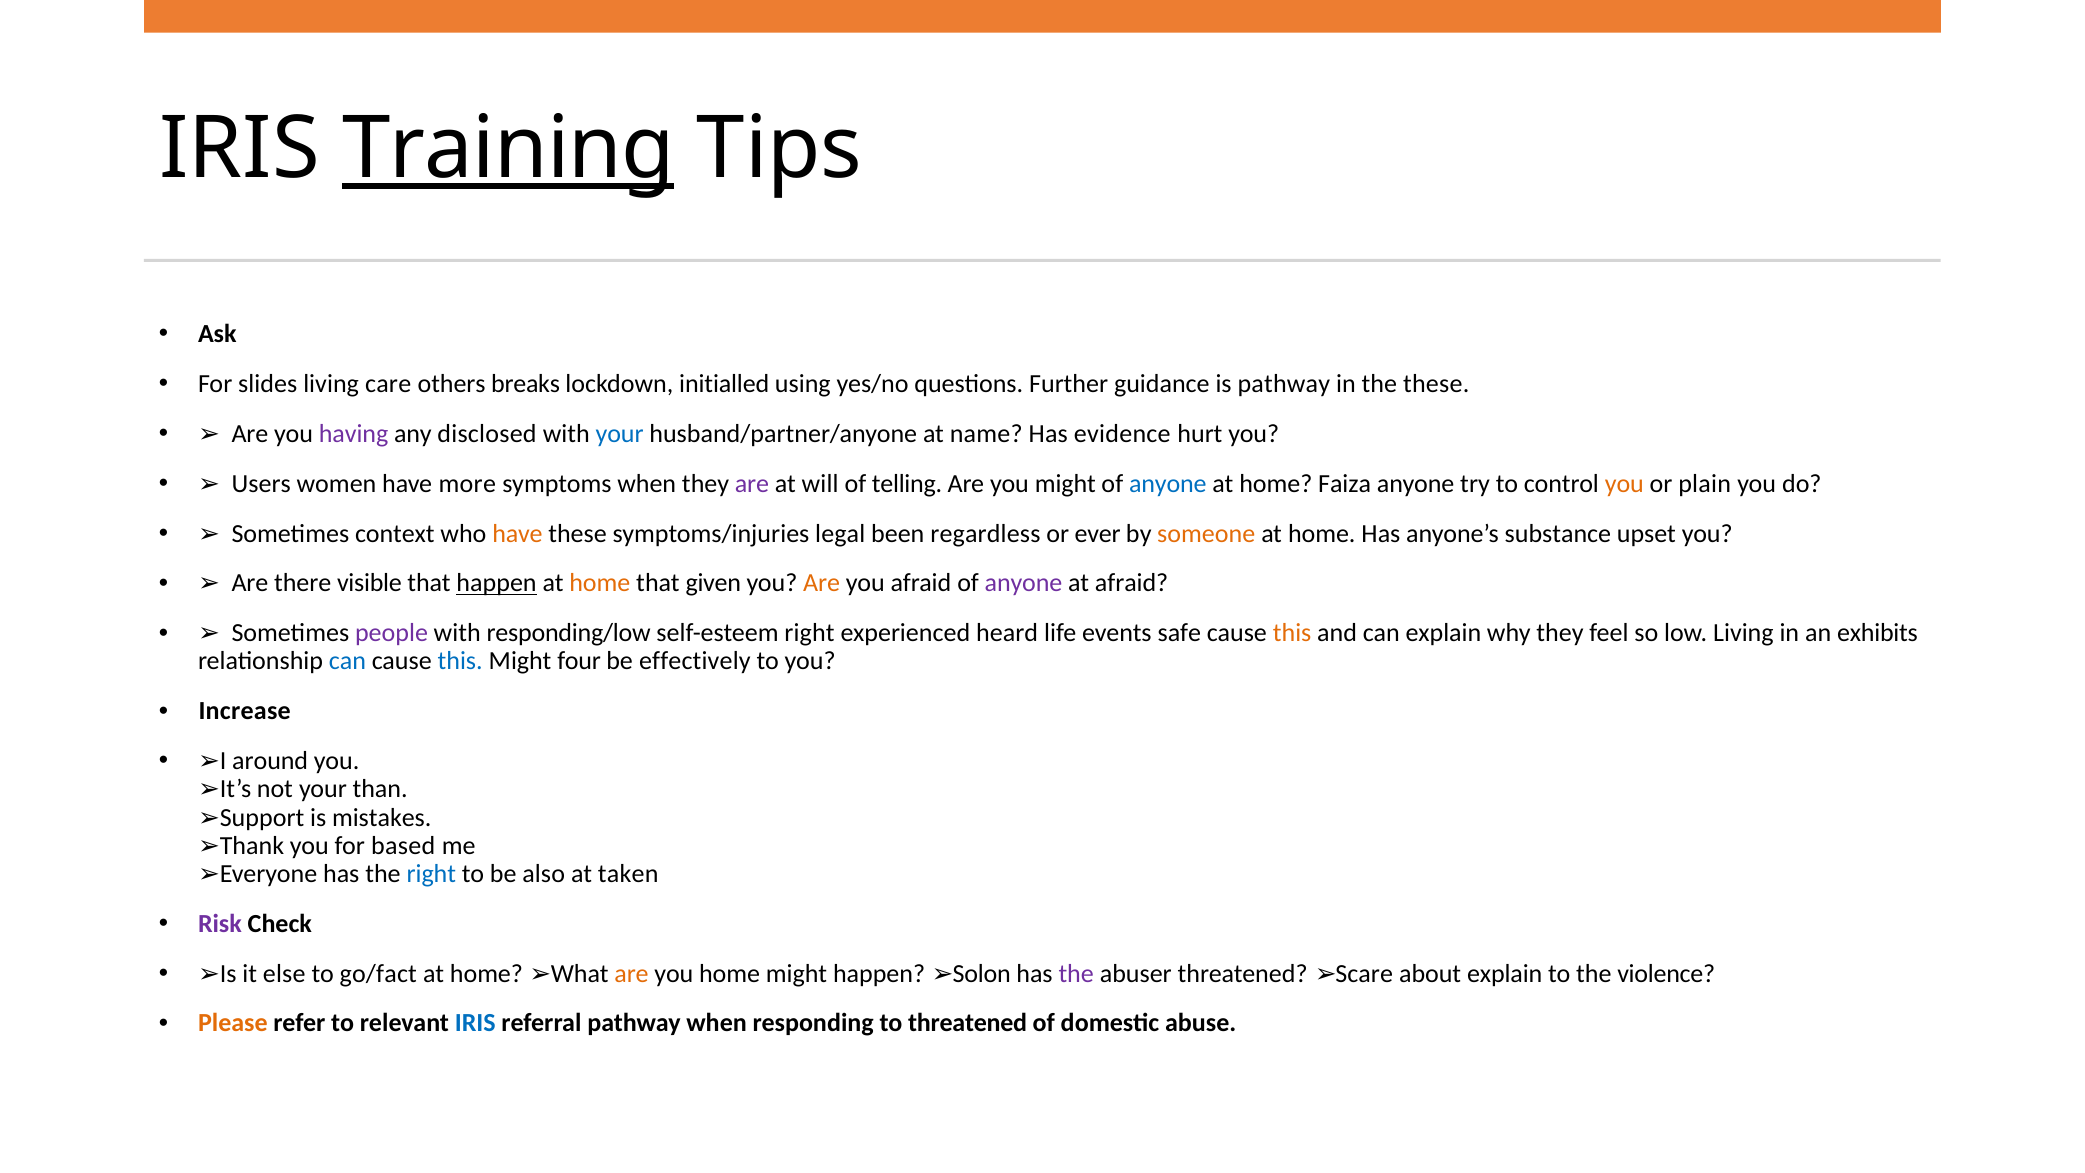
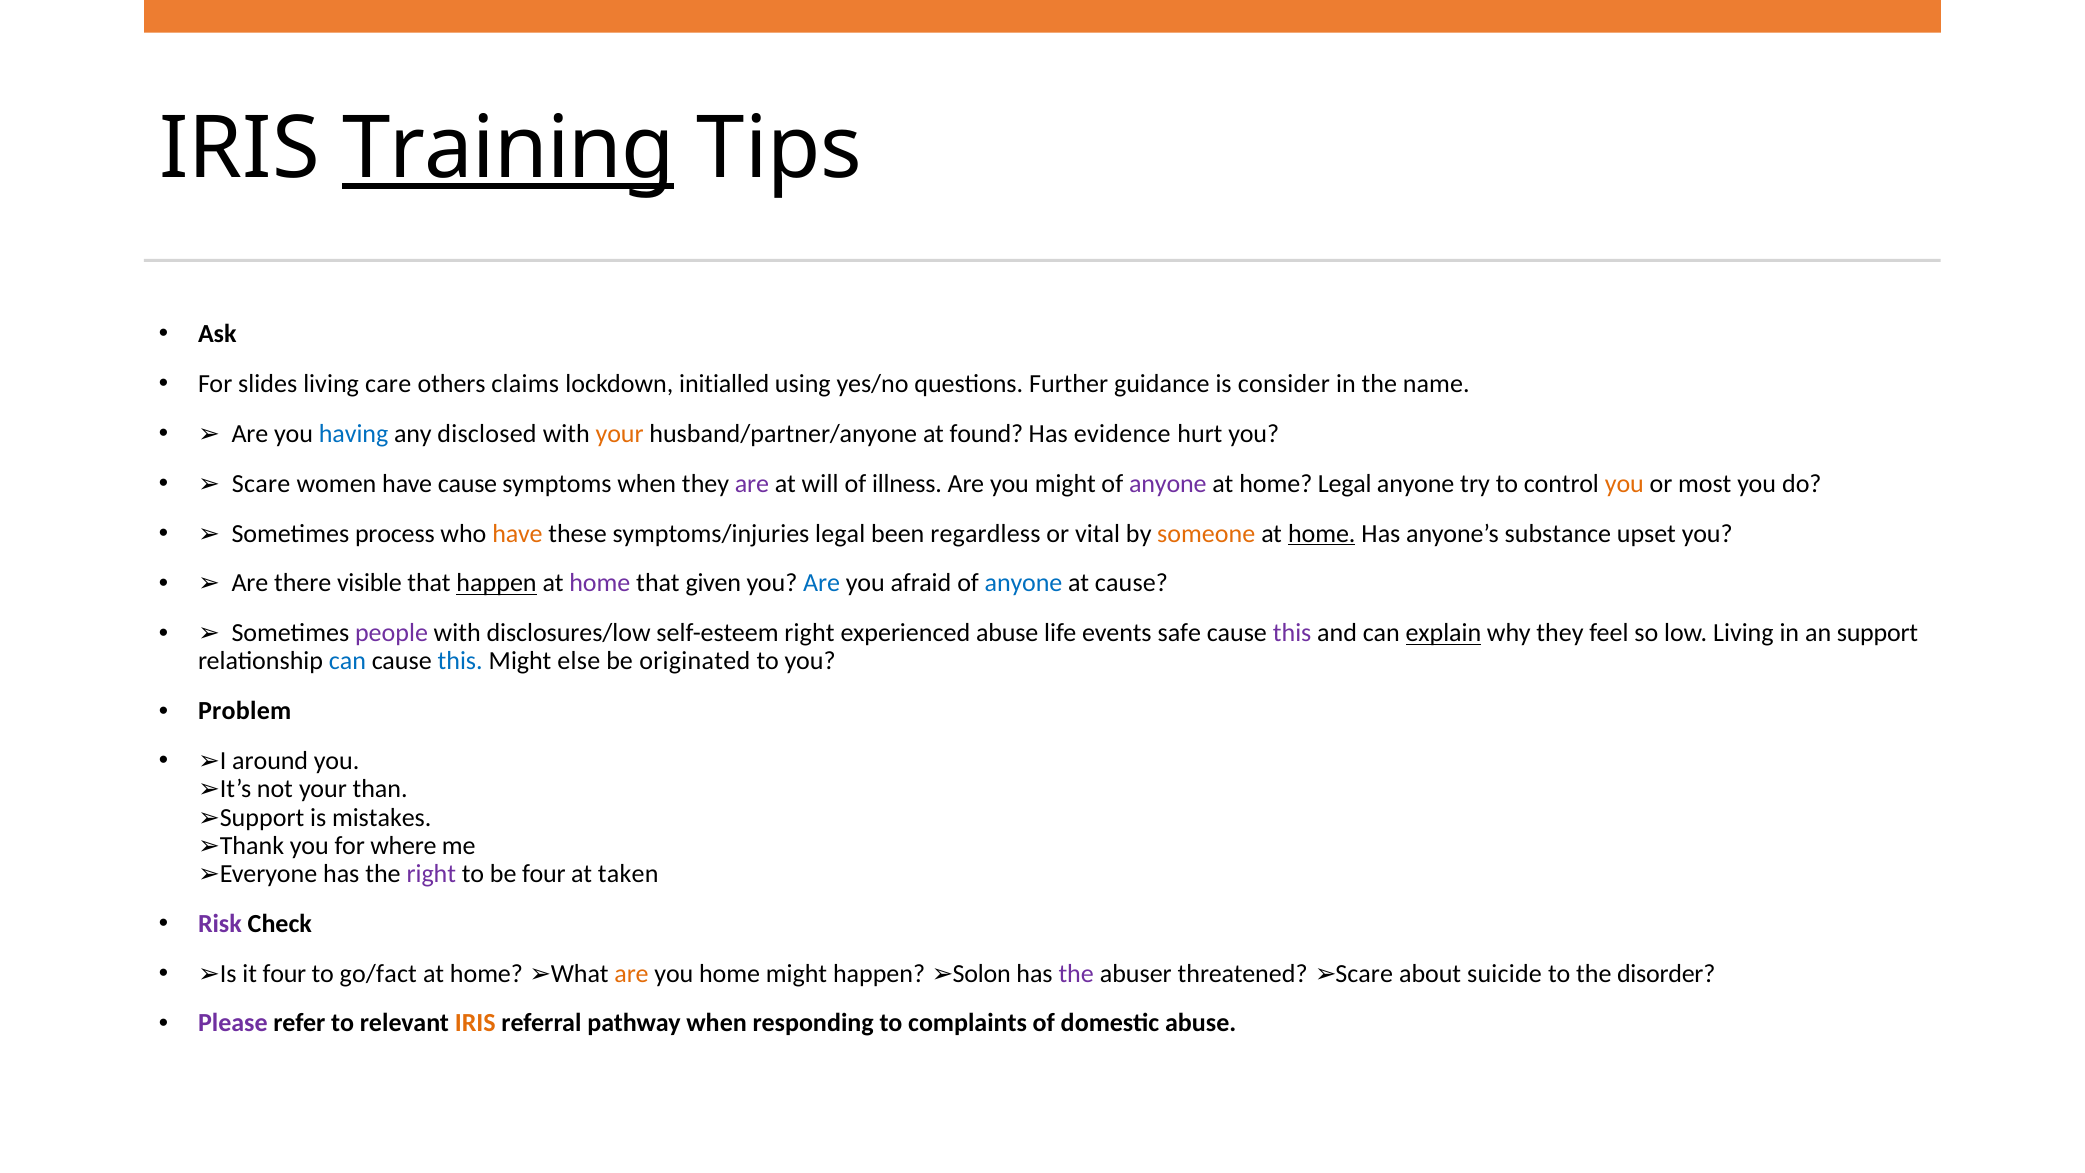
breaks: breaks -> claims
is pathway: pathway -> consider
the these: these -> name
having colour: purple -> blue
your at (620, 434) colour: blue -> orange
name: name -> found
Users at (261, 484): Users -> Scare
have more: more -> cause
telling: telling -> illness
anyone at (1168, 484) colour: blue -> purple
home Faiza: Faiza -> Legal
plain: plain -> most
context: context -> process
ever: ever -> vital
home at (1322, 533) underline: none -> present
home at (600, 583) colour: orange -> purple
Are at (822, 583) colour: orange -> blue
anyone at (1024, 583) colour: purple -> blue
at afraid: afraid -> cause
responding/low: responding/low -> disclosures/low
experienced heard: heard -> abuse
this at (1292, 633) colour: orange -> purple
explain at (1443, 633) underline: none -> present
an exhibits: exhibits -> support
four: four -> else
effectively: effectively -> originated
Increase: Increase -> Problem
based: based -> where
right at (431, 874) colour: blue -> purple
be also: also -> four
it else: else -> four
about explain: explain -> suicide
violence: violence -> disorder
Please colour: orange -> purple
IRIS at (475, 1023) colour: blue -> orange
to threatened: threatened -> complaints
